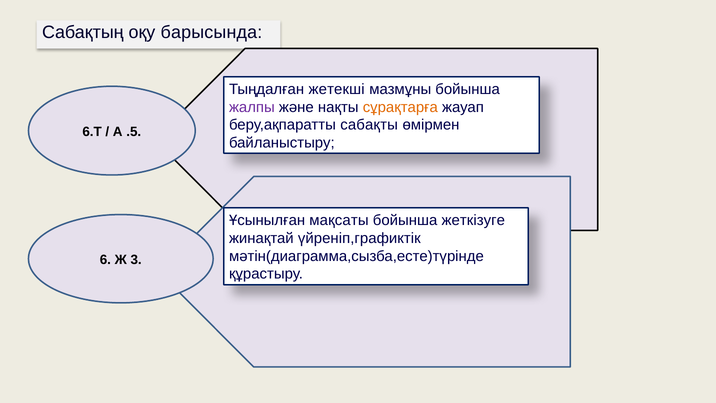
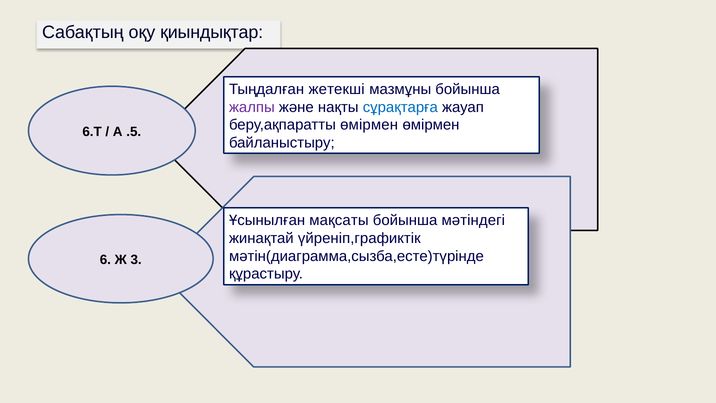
барысында: барысында -> қиындықтар
сұрақтарға colour: orange -> blue
беру,ақпаратты сабақты: сабақты -> өмірмен
жеткізуге: жеткізуге -> мәтіндегі
